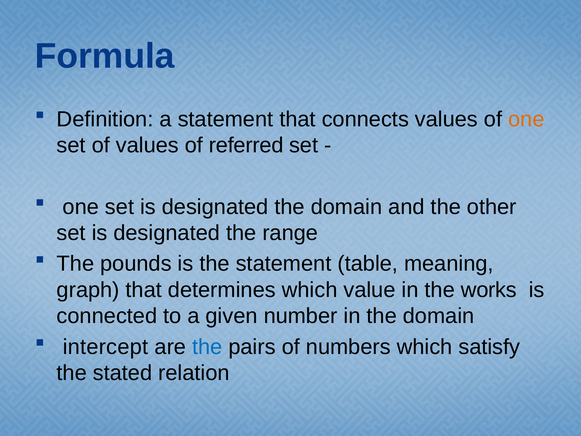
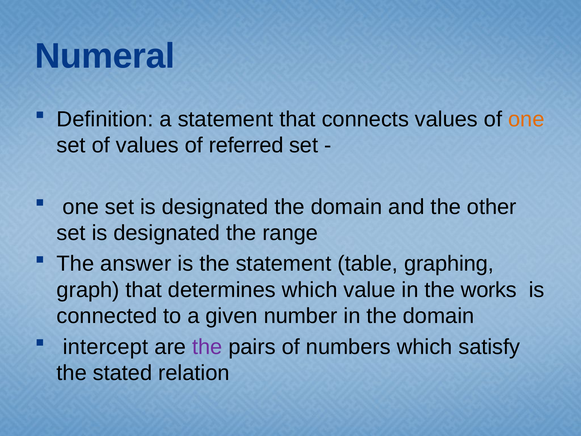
Formula: Formula -> Numeral
pounds: pounds -> answer
meaning: meaning -> graphing
the at (207, 347) colour: blue -> purple
